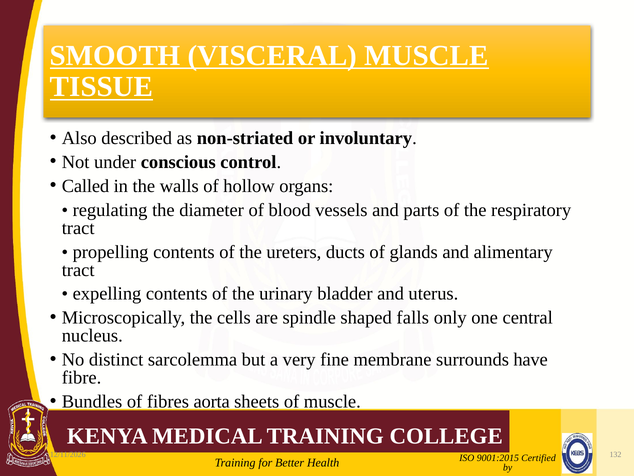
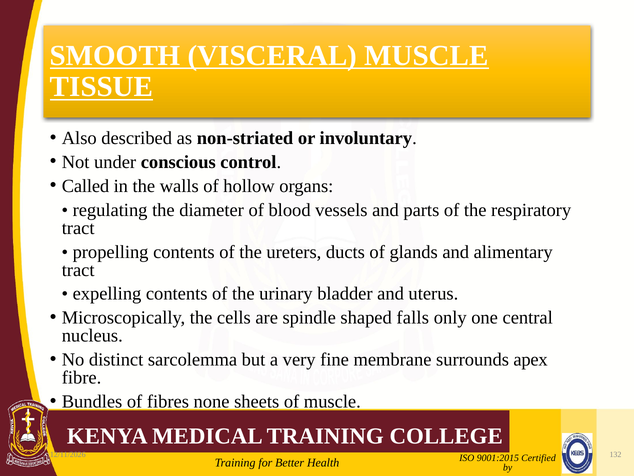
have: have -> apex
aorta: aorta -> none
